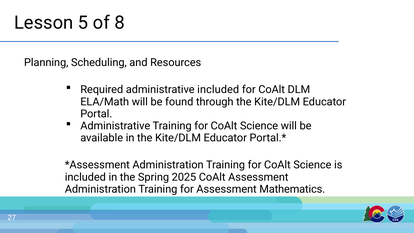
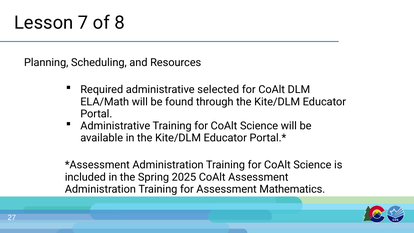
5: 5 -> 7
administrative included: included -> selected
